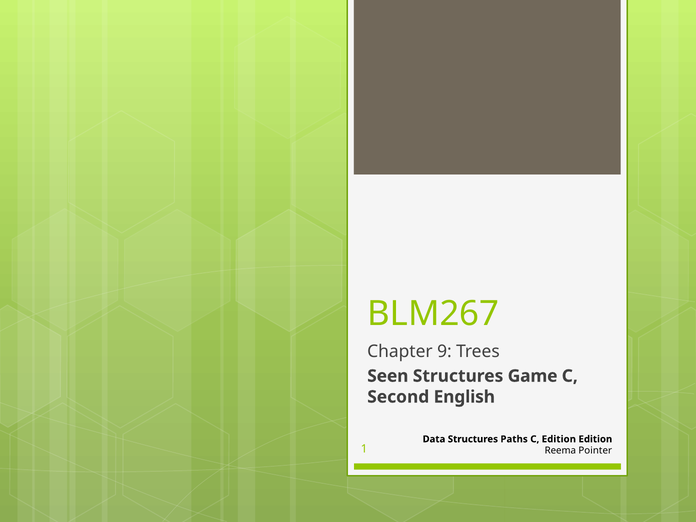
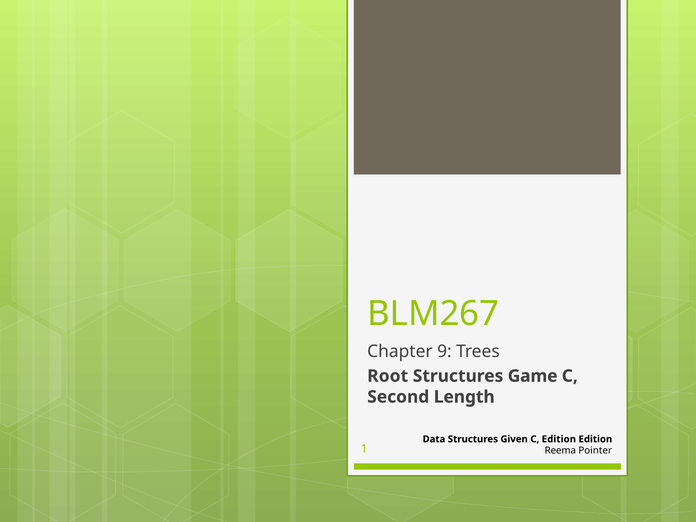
Seen: Seen -> Root
English: English -> Length
Paths: Paths -> Given
